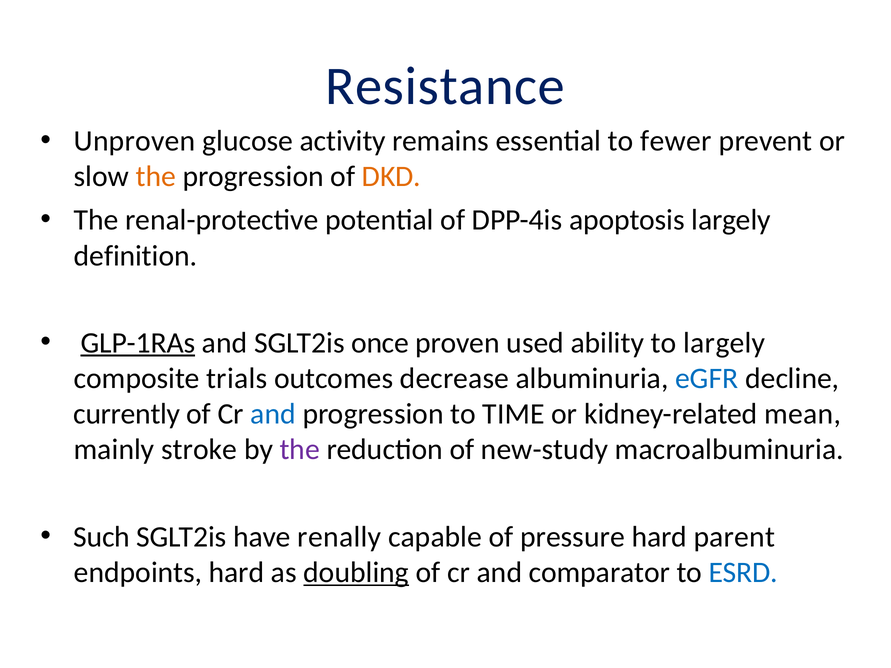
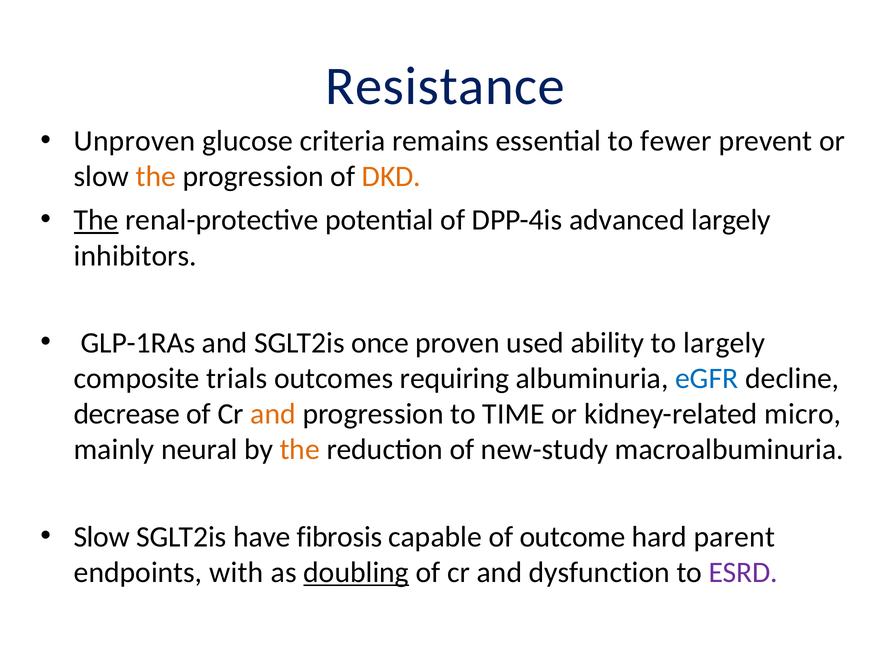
activity: activity -> criteria
The at (96, 220) underline: none -> present
apoptosis: apoptosis -> advanced
definition: definition -> inhibitors
GLP-1RAs underline: present -> none
decrease: decrease -> requiring
currently: currently -> decrease
and at (273, 414) colour: blue -> orange
mean: mean -> micro
stroke: stroke -> neural
the at (300, 450) colour: purple -> orange
Such at (102, 537): Such -> Slow
renally: renally -> fibrosis
pressure: pressure -> outcome
endpoints hard: hard -> with
comparator: comparator -> dysfunction
ESRD colour: blue -> purple
